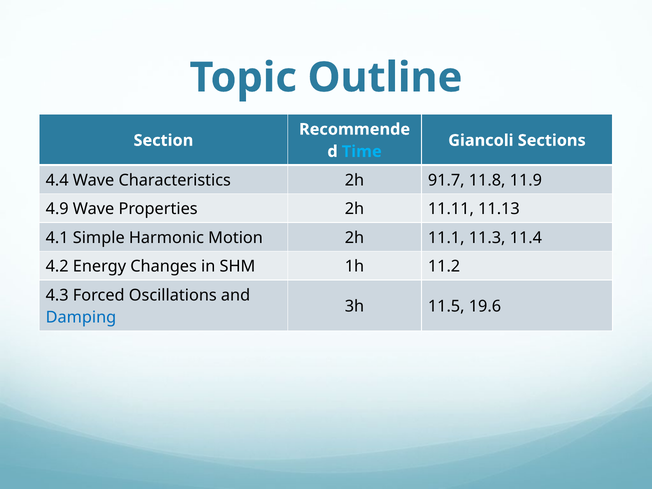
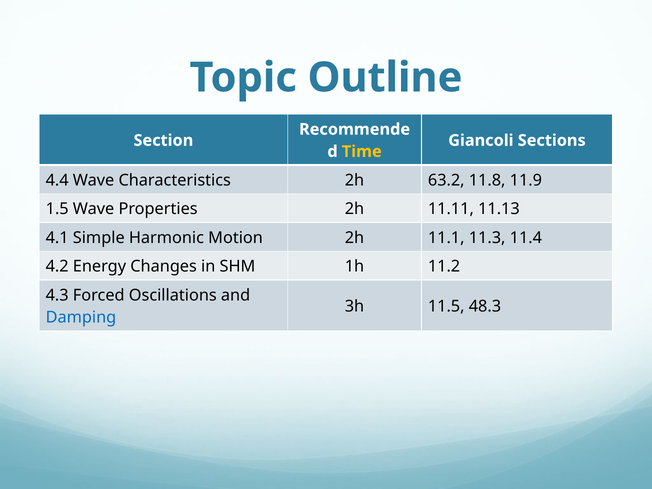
Time colour: light blue -> yellow
91.7: 91.7 -> 63.2
4.9: 4.9 -> 1.5
19.6: 19.6 -> 48.3
